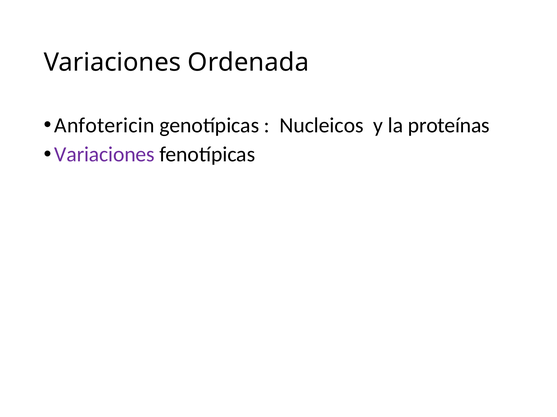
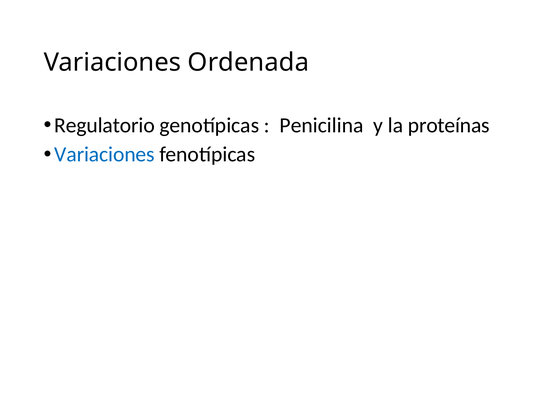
Anfotericin: Anfotericin -> Regulatorio
Nucleicos: Nucleicos -> Penicilina
Variaciones at (105, 155) colour: purple -> blue
